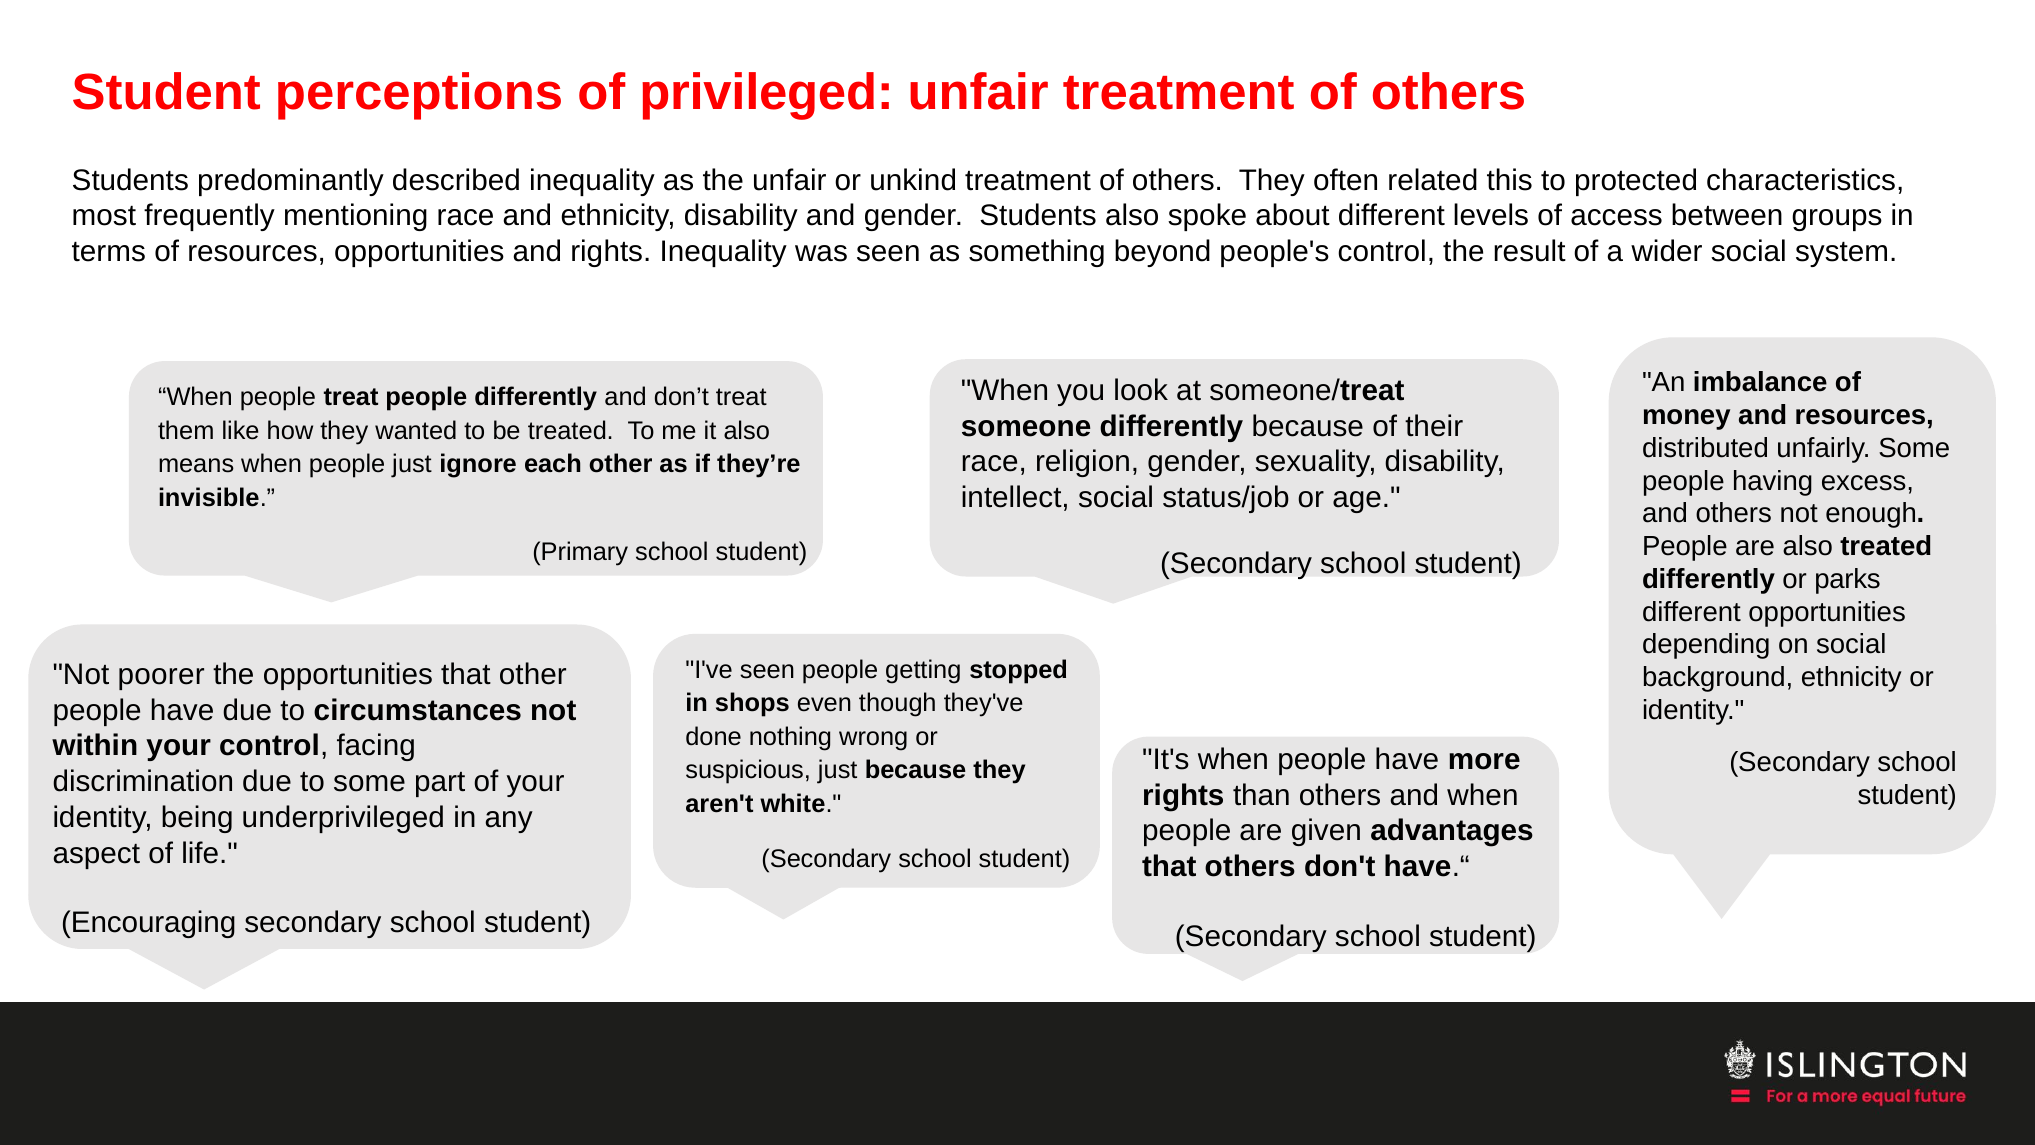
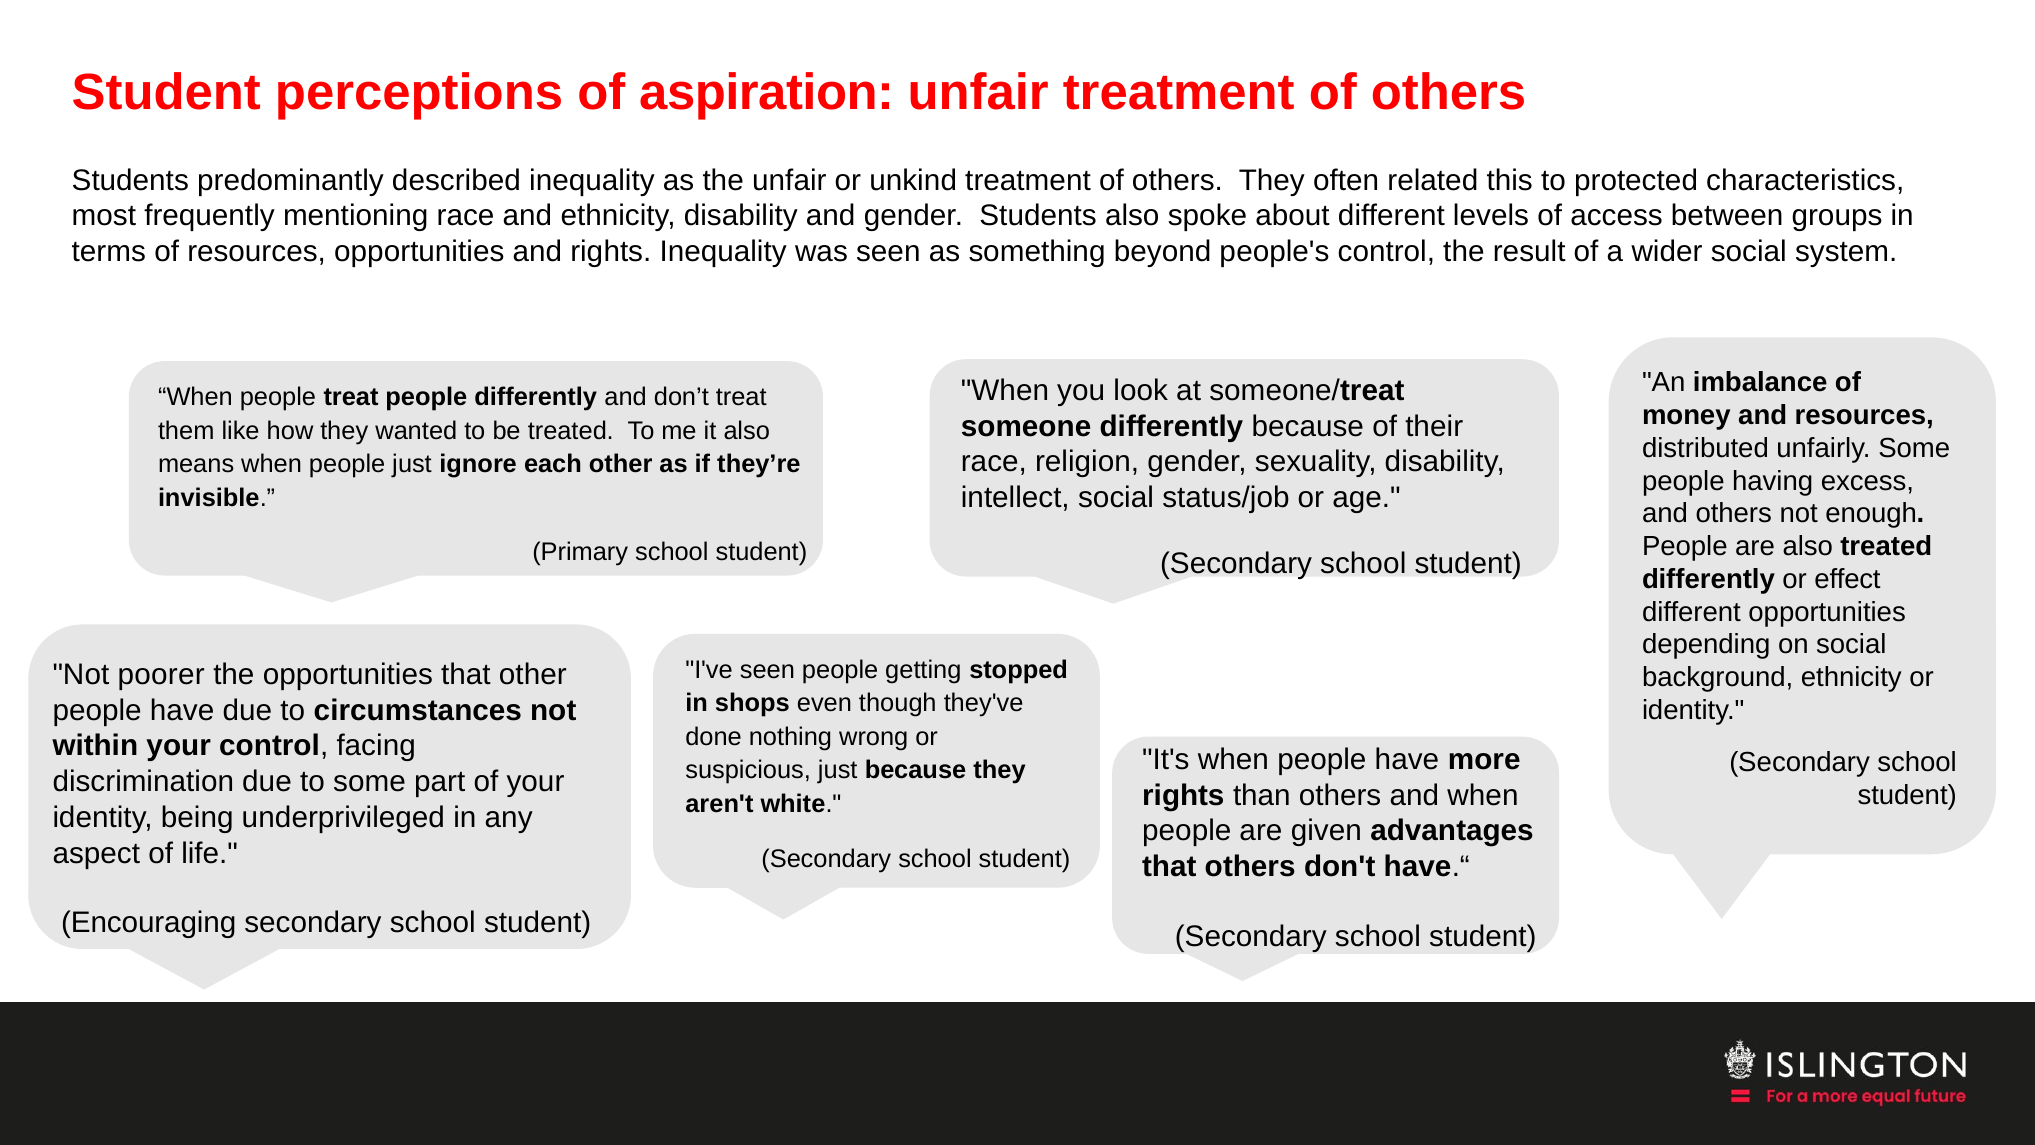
privileged: privileged -> aspiration
parks: parks -> effect
